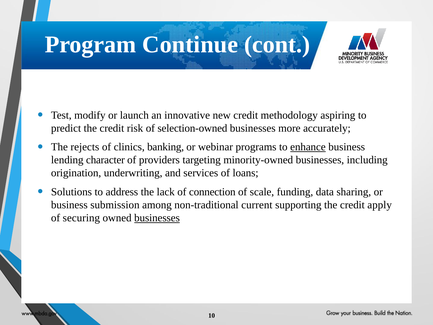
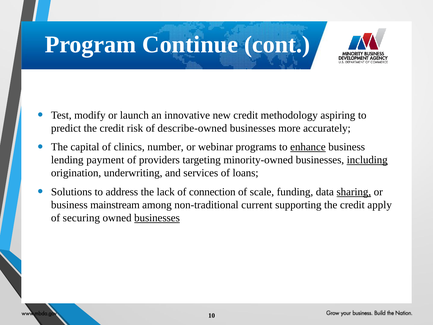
selection-owned: selection-owned -> describe-owned
rejects: rejects -> capital
banking: banking -> number
character: character -> payment
including underline: none -> present
sharing underline: none -> present
submission: submission -> mainstream
